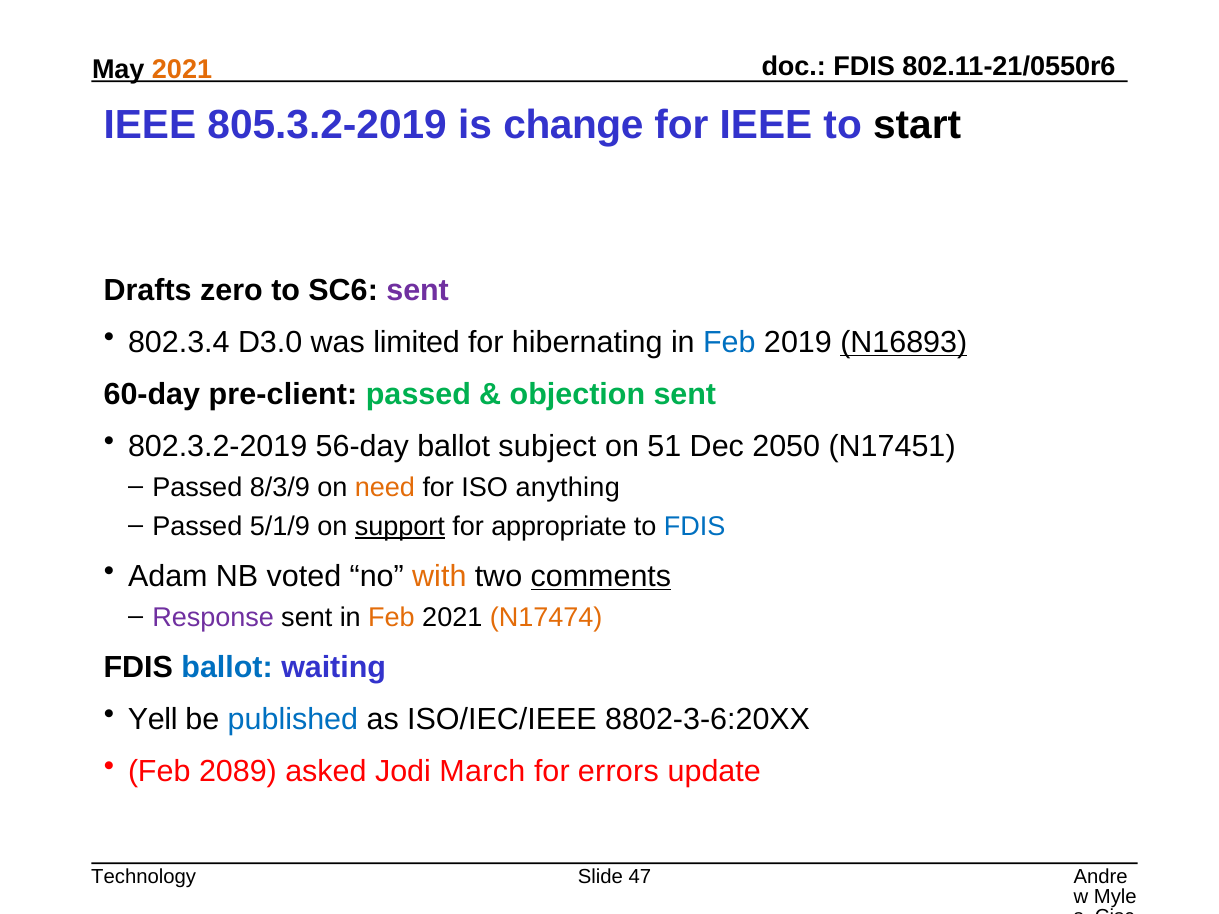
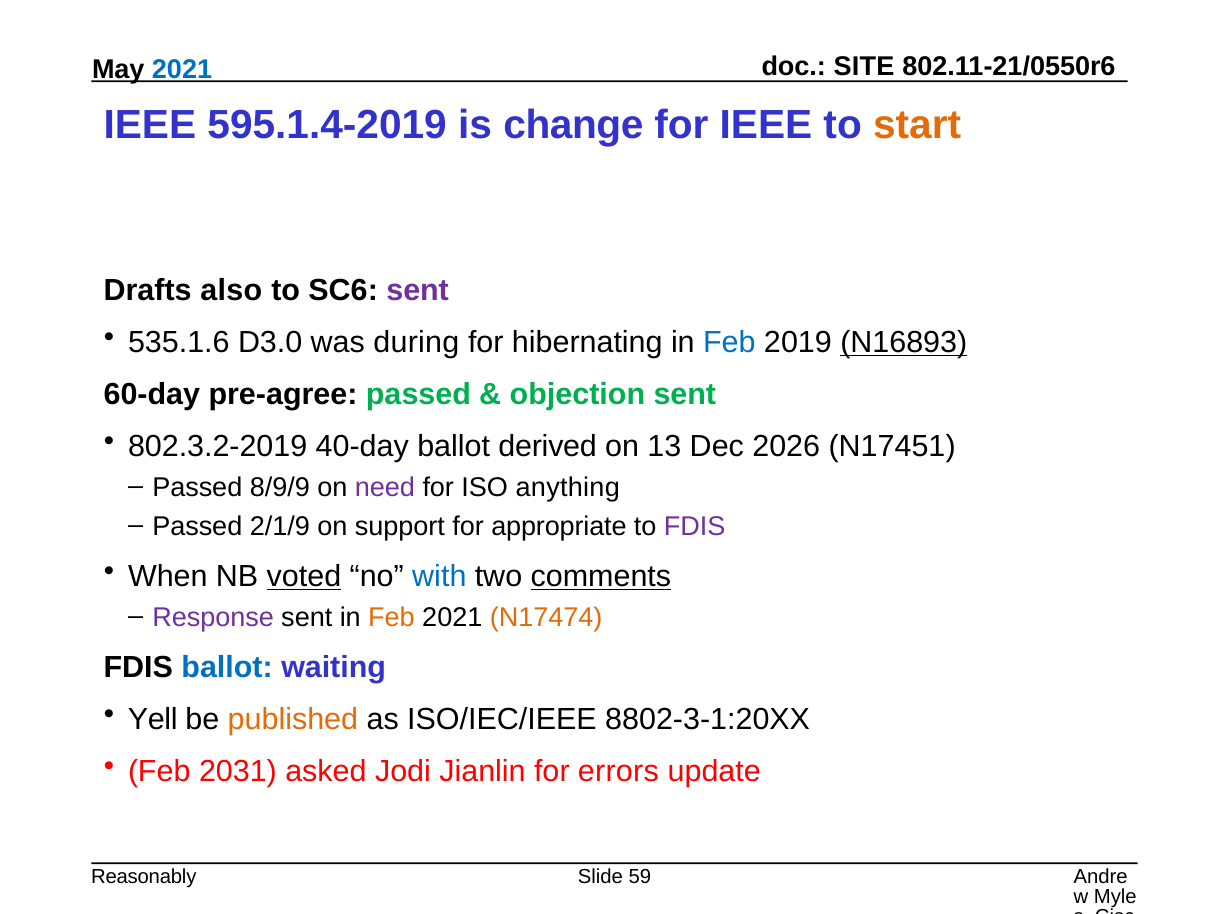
FDIS at (864, 67): FDIS -> SITE
2021 at (182, 69) colour: orange -> blue
805.3.2-2019: 805.3.2-2019 -> 595.1.4-2019
start colour: black -> orange
zero: zero -> also
802.3.4: 802.3.4 -> 535.1.6
limited: limited -> during
pre-client: pre-client -> pre-agree
56-day: 56-day -> 40-day
subject: subject -> derived
51: 51 -> 13
2050: 2050 -> 2026
8/3/9: 8/3/9 -> 8/9/9
need colour: orange -> purple
5/1/9: 5/1/9 -> 2/1/9
support underline: present -> none
FDIS at (695, 526) colour: blue -> purple
Adam: Adam -> When
voted underline: none -> present
with colour: orange -> blue
published colour: blue -> orange
8802-3-6:20XX: 8802-3-6:20XX -> 8802-3-1:20XX
2089: 2089 -> 2031
March: March -> Jianlin
Technology: Technology -> Reasonably
47: 47 -> 59
